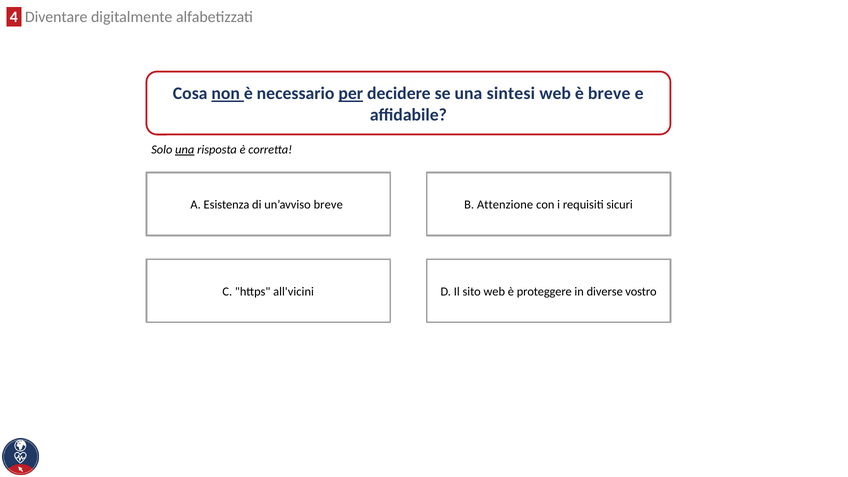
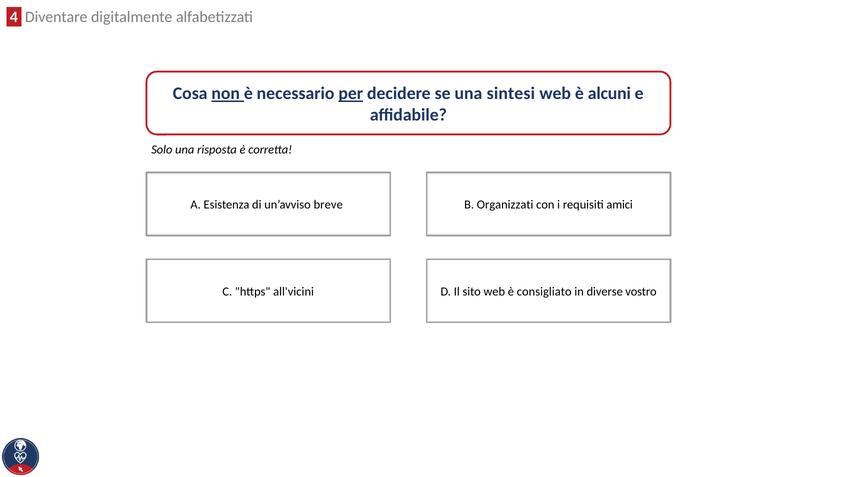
è breve: breve -> alcuni
una at (185, 150) underline: present -> none
Attenzione: Attenzione -> Organizzati
sicuri: sicuri -> amici
proteggere: proteggere -> consigliato
